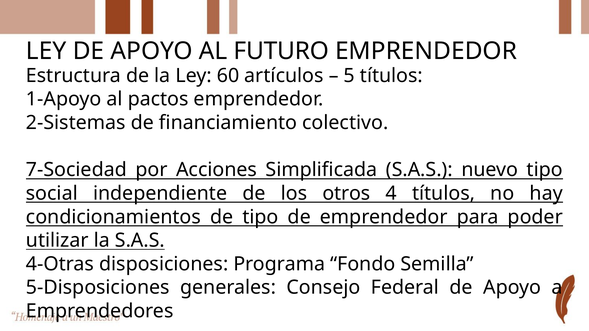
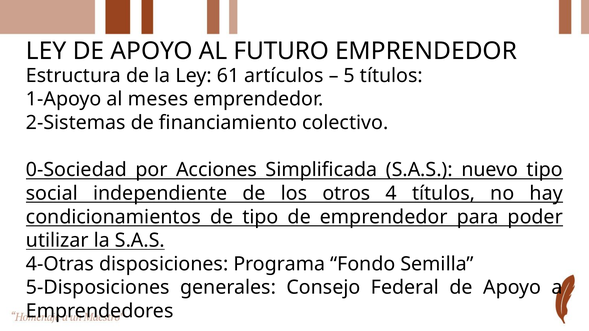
60: 60 -> 61
pactos: pactos -> meses
7-Sociedad: 7-Sociedad -> 0-Sociedad
